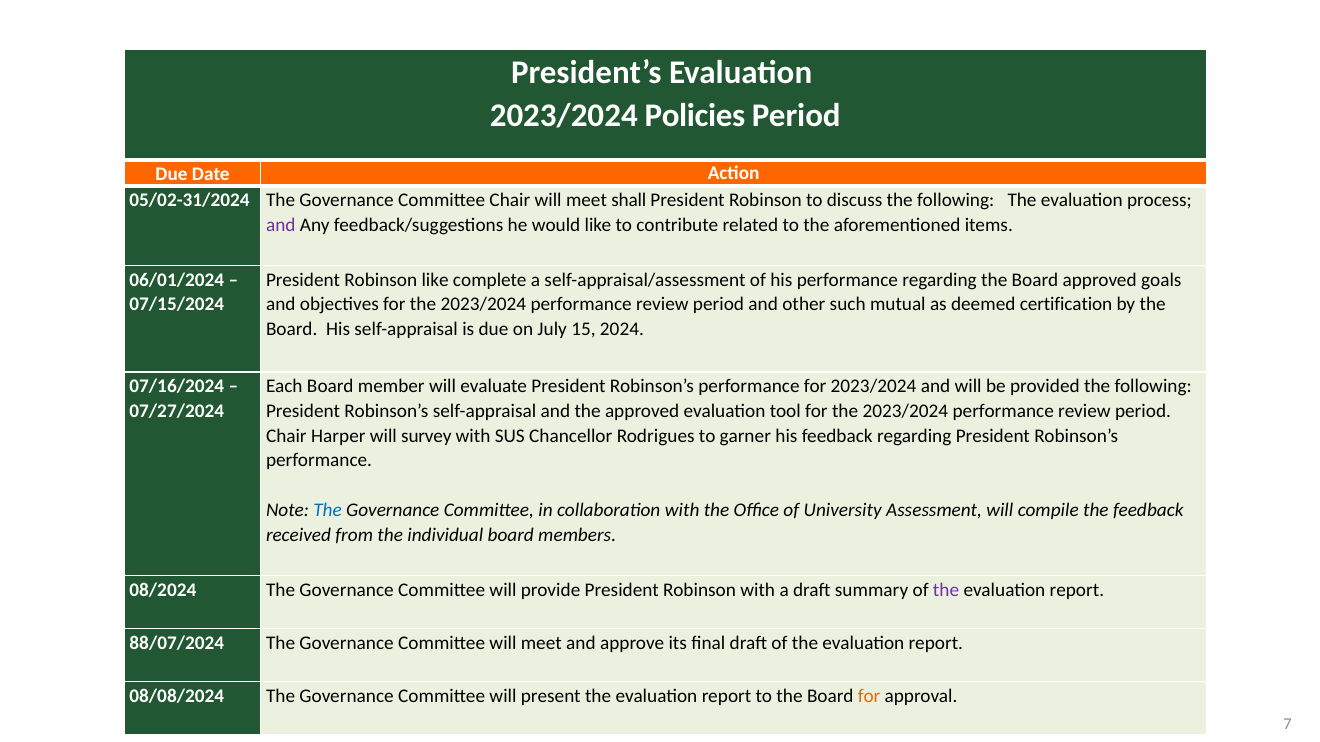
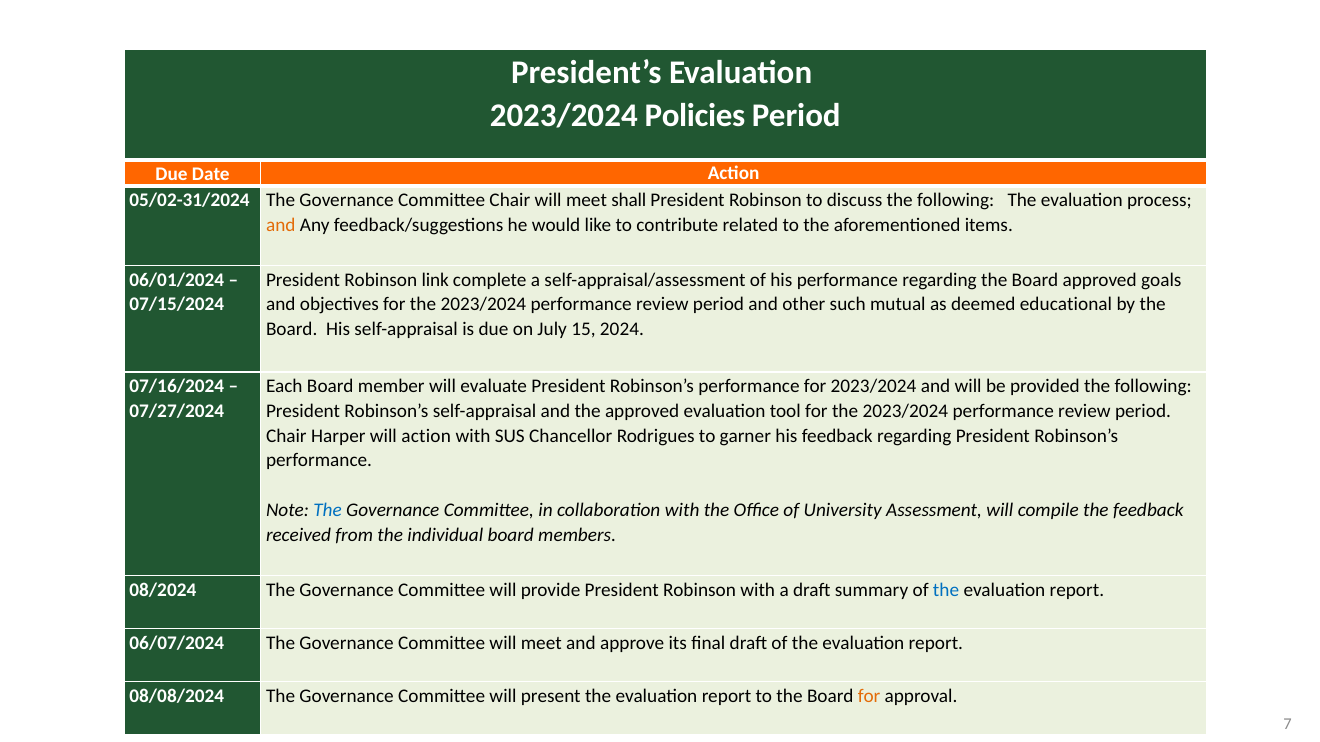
and at (281, 225) colour: purple -> orange
Robinson like: like -> link
certification: certification -> educational
will survey: survey -> action
the at (946, 590) colour: purple -> blue
88/07/2024: 88/07/2024 -> 06/07/2024
